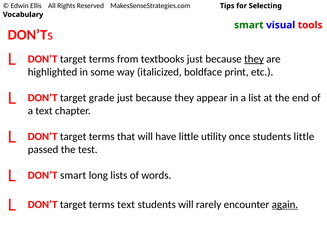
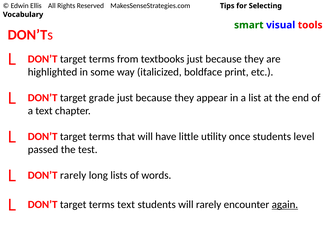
they at (254, 59) underline: present -> none
students little: little -> level
DON’T smart: smart -> rarely
